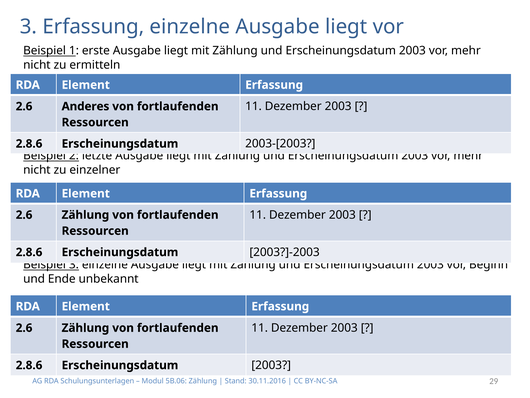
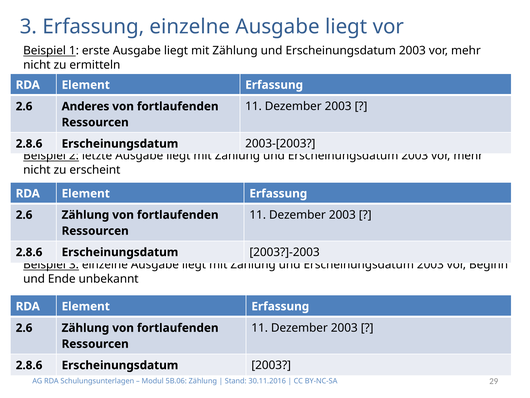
einzelner: einzelner -> erscheint
